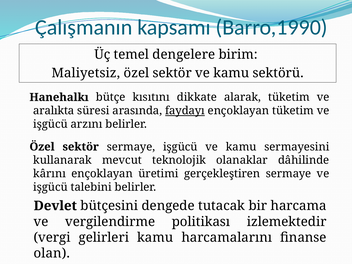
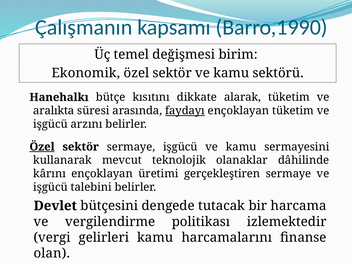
dengelere: dengelere -> değişmesi
Maliyetsiz: Maliyetsiz -> Ekonomik
Özel at (42, 147) underline: none -> present
